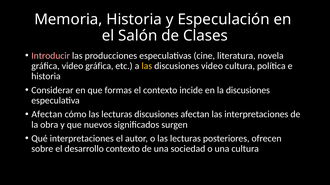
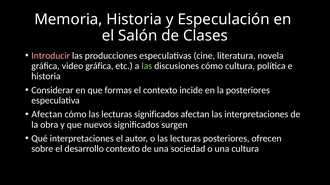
las at (147, 66) colour: yellow -> light green
discusiones video: video -> cómo
la discusiones: discusiones -> posteriores
lecturas discusiones: discusiones -> significados
